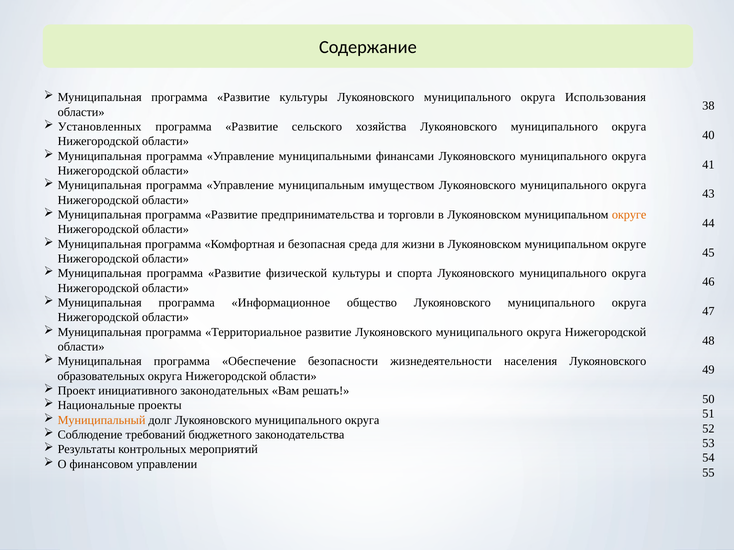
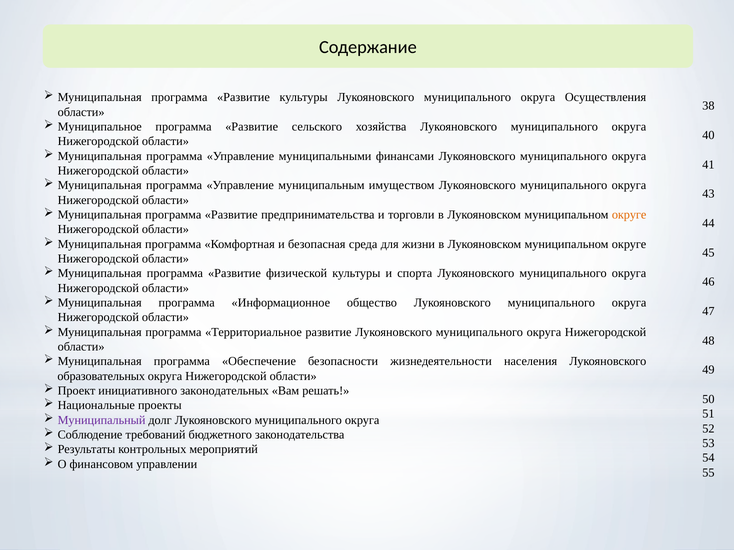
Использования: Использования -> Осуществления
Установленных: Установленных -> Муниципальное
Муниципальный colour: orange -> purple
